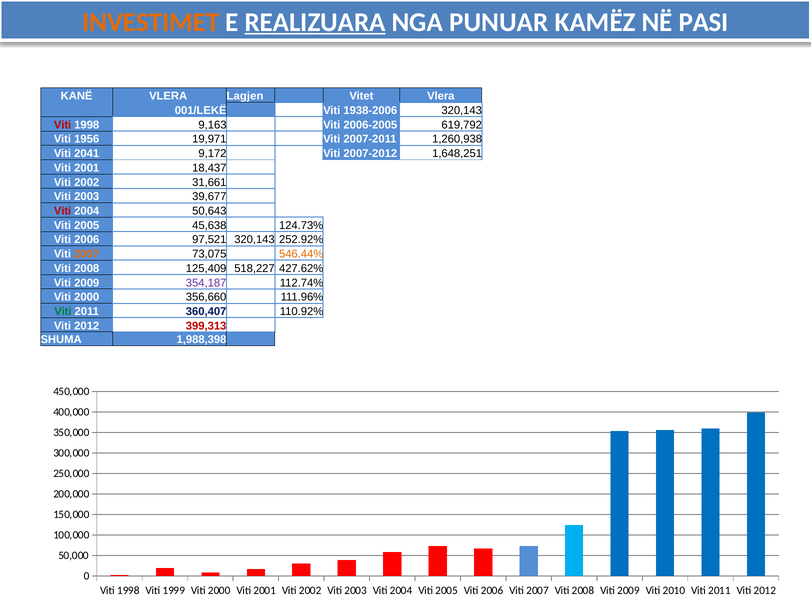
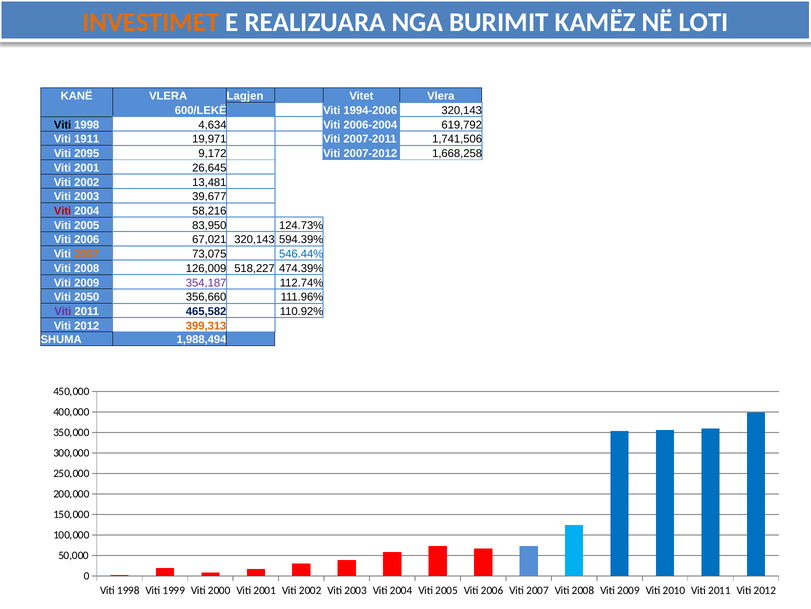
REALIZUARA underline: present -> none
PUNUAR: PUNUAR -> BURIMIT
PASI: PASI -> LOTI
001/LEKË: 001/LEKË -> 600/LEKË
1938-2006: 1938-2006 -> 1994-2006
Viti at (63, 125) colour: red -> black
9,163: 9,163 -> 4,634
2006-2005: 2006-2005 -> 2006-2004
1956: 1956 -> 1911
1,260,938: 1,260,938 -> 1,741,506
2041: 2041 -> 2095
1,648,251: 1,648,251 -> 1,668,258
18,437: 18,437 -> 26,645
31,661: 31,661 -> 13,481
50,643: 50,643 -> 58,216
45,638: 45,638 -> 83,950
97,521: 97,521 -> 67,021
252.92%: 252.92% -> 594.39%
546.44% colour: orange -> blue
125,409: 125,409 -> 126,009
427.62%: 427.62% -> 474.39%
2000 at (87, 297): 2000 -> 2050
Viti at (63, 311) colour: green -> purple
360,407: 360,407 -> 465,582
399,313 colour: red -> orange
1,988,398: 1,988,398 -> 1,988,494
